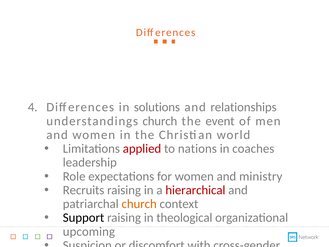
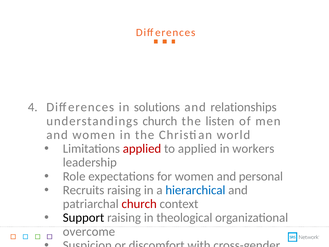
event: event -> listen
to nations: nations -> applied
coaches: coaches -> workers
ministry: ministry -> personal
hierarchical colour: red -> blue
church at (139, 204) colour: orange -> red
upcoming: upcoming -> overcome
